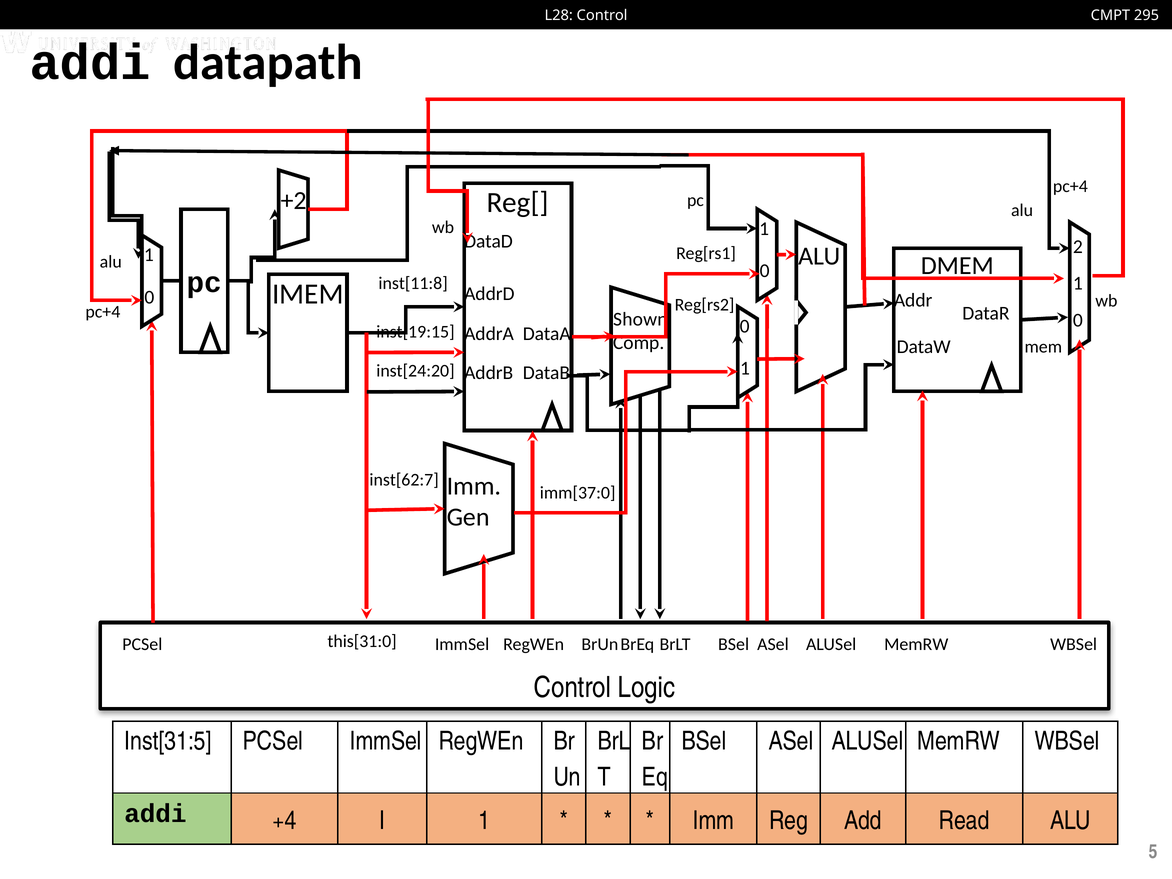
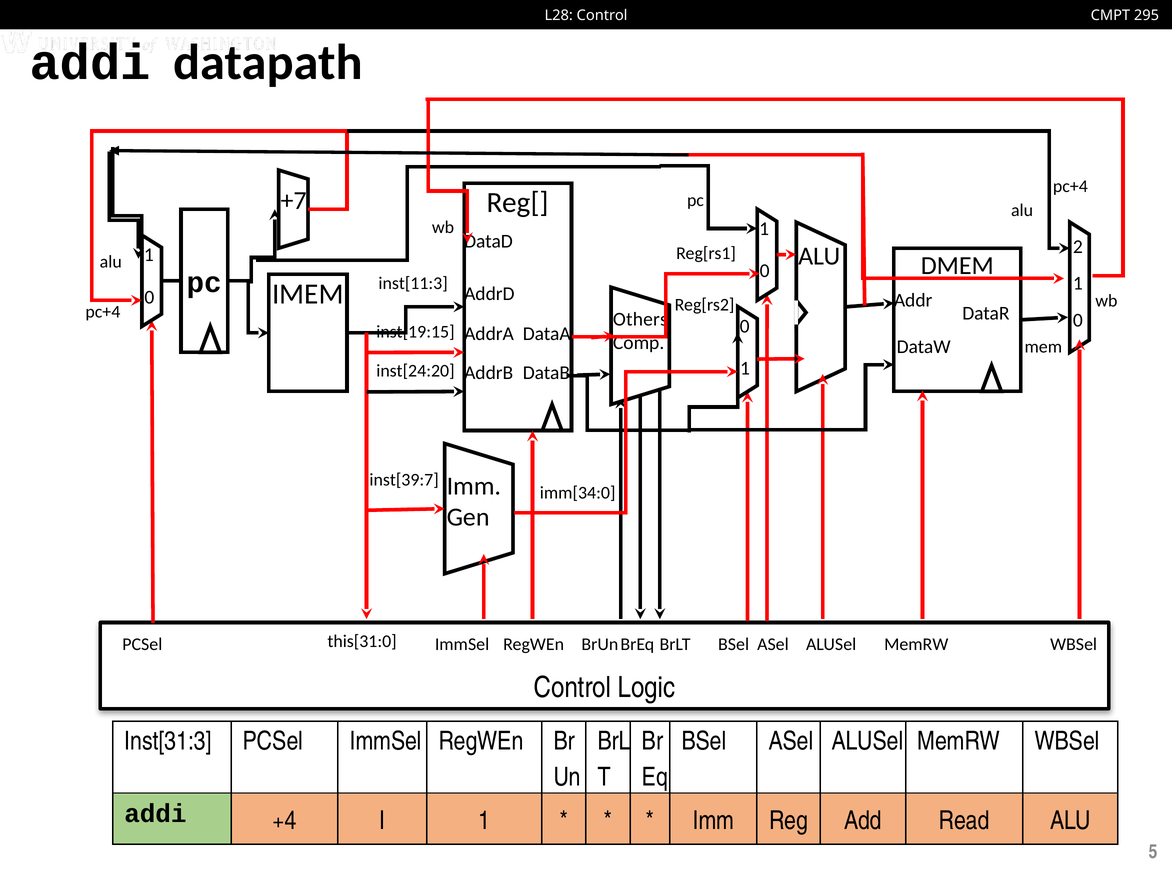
+2: +2 -> +7
inst[11:8: inst[11:8 -> inst[11:3
Shown: Shown -> Others
inst[62:7: inst[62:7 -> inst[39:7
imm[37:0: imm[37:0 -> imm[34:0
Inst[31:5: Inst[31:5 -> Inst[31:3
